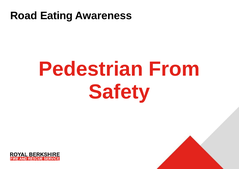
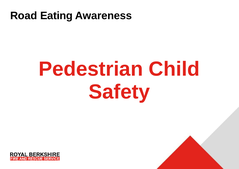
From: From -> Child
